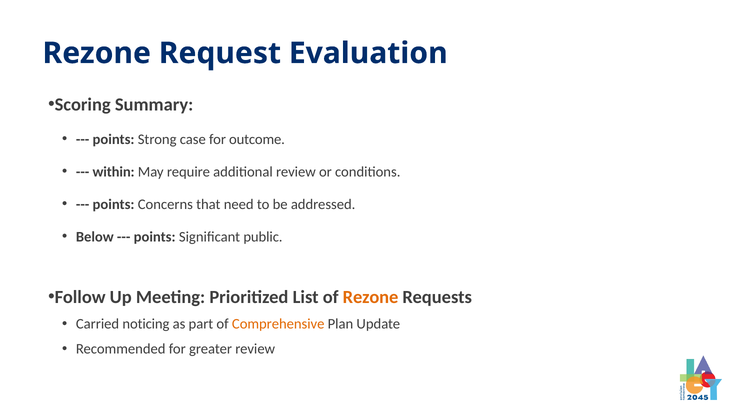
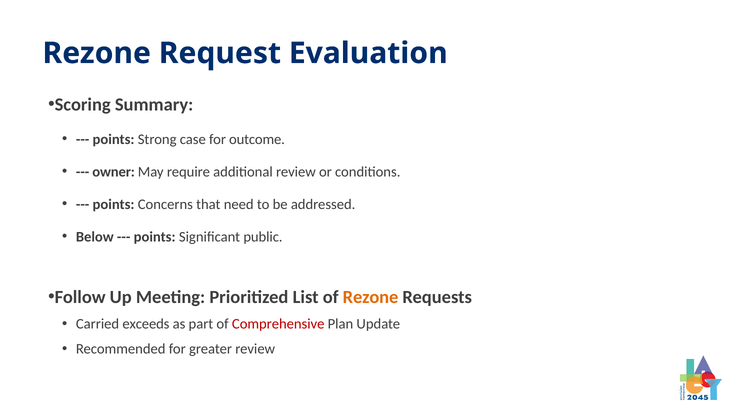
within: within -> owner
noticing: noticing -> exceeds
Comprehensive colour: orange -> red
